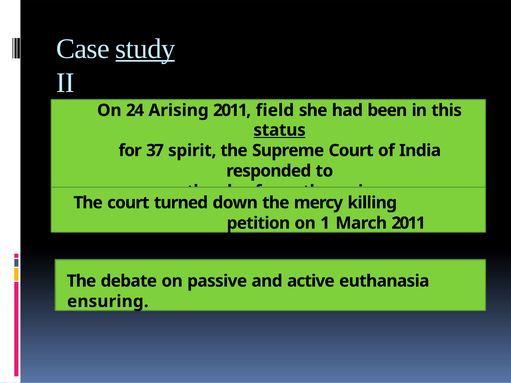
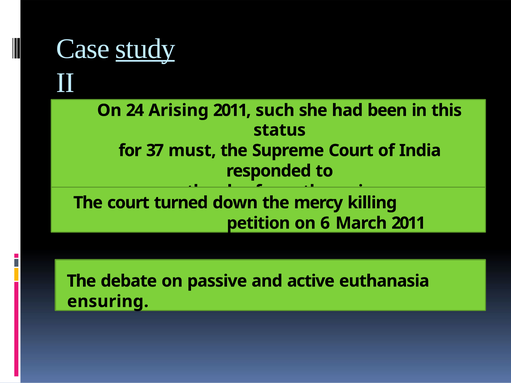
field: field -> such
status underline: present -> none
spirit: spirit -> must
1: 1 -> 6
